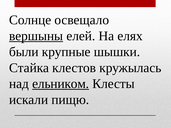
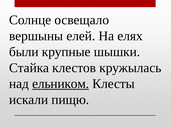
вершыны underline: present -> none
